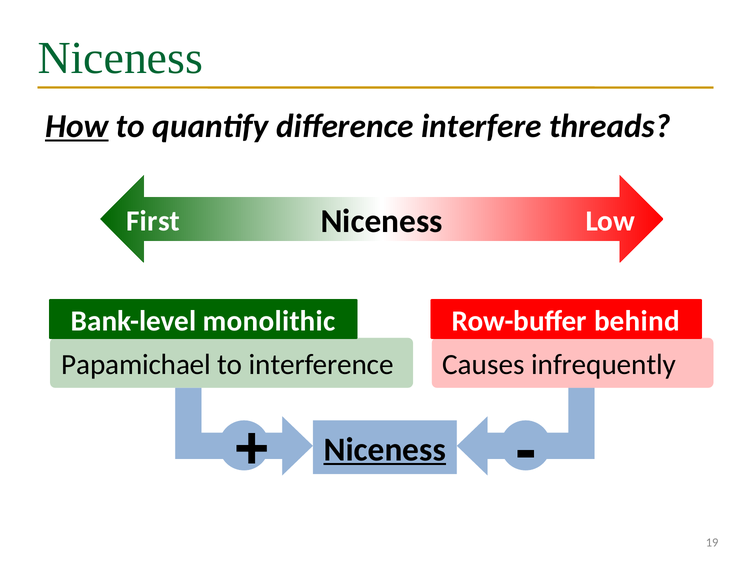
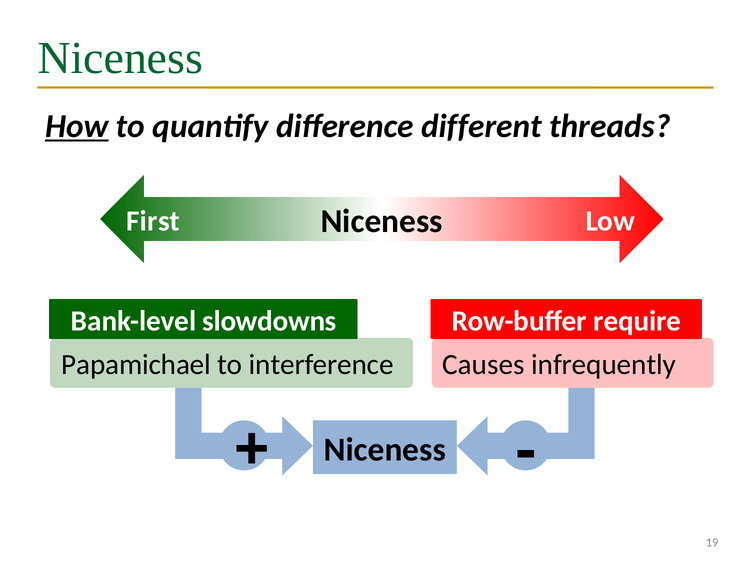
interfere: interfere -> different
monolithic: monolithic -> slowdowns
behind: behind -> require
Niceness at (385, 450) underline: present -> none
